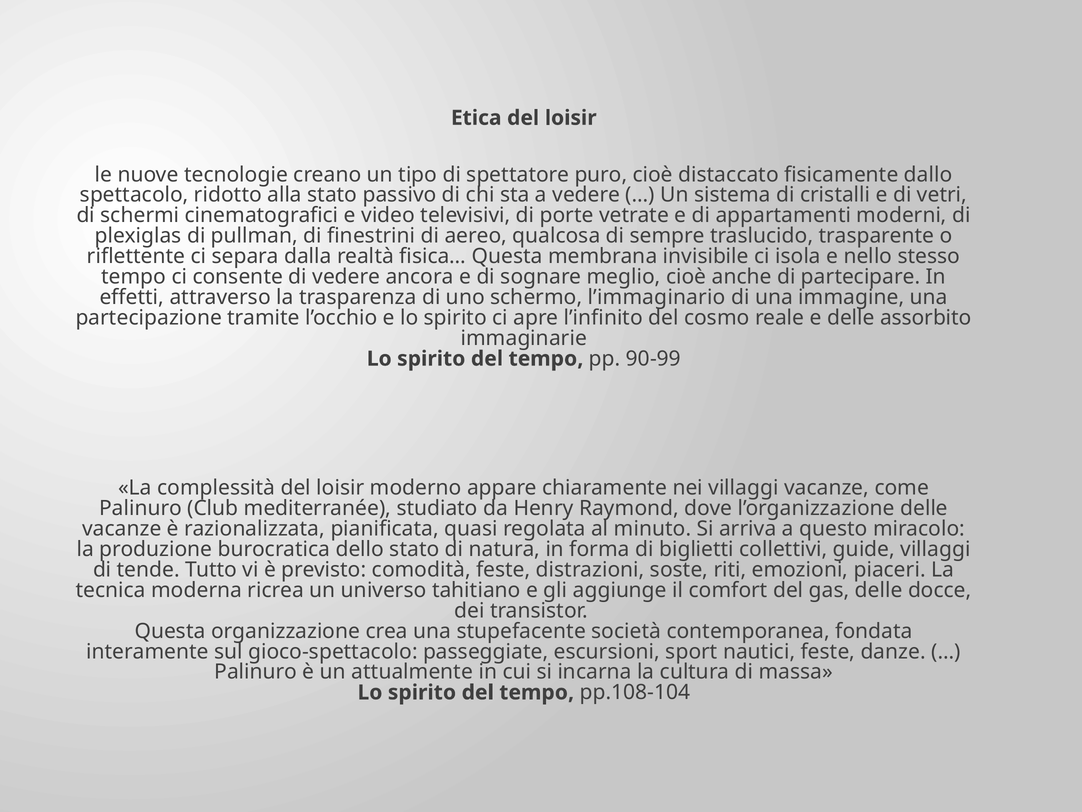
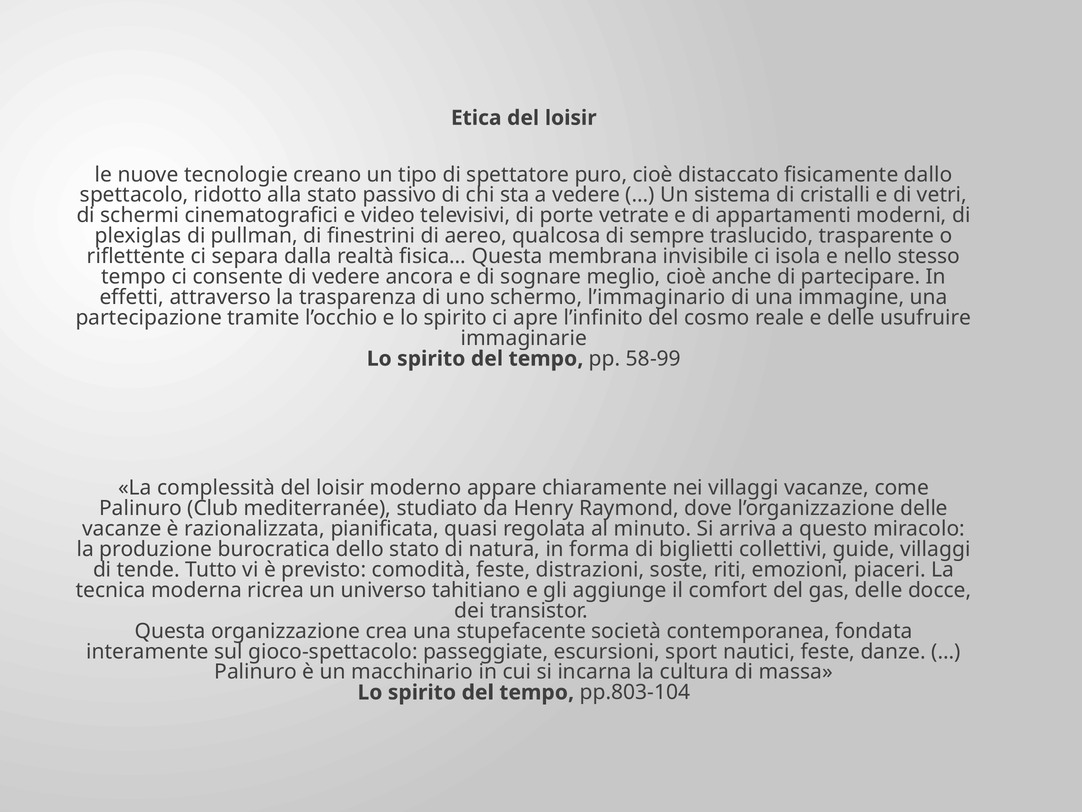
assorbito: assorbito -> usufruire
90-99: 90-99 -> 58-99
attualmente: attualmente -> macchinario
pp.108-104: pp.108-104 -> pp.803-104
